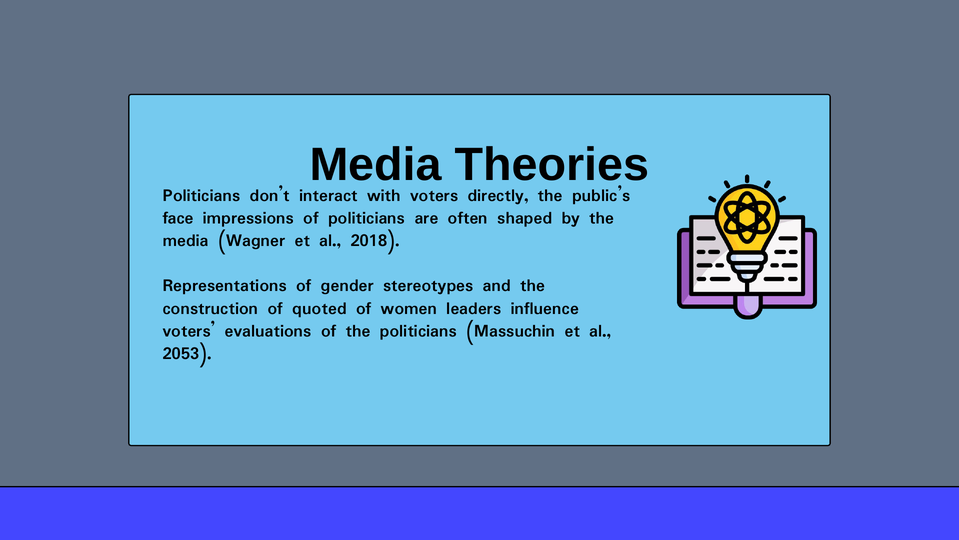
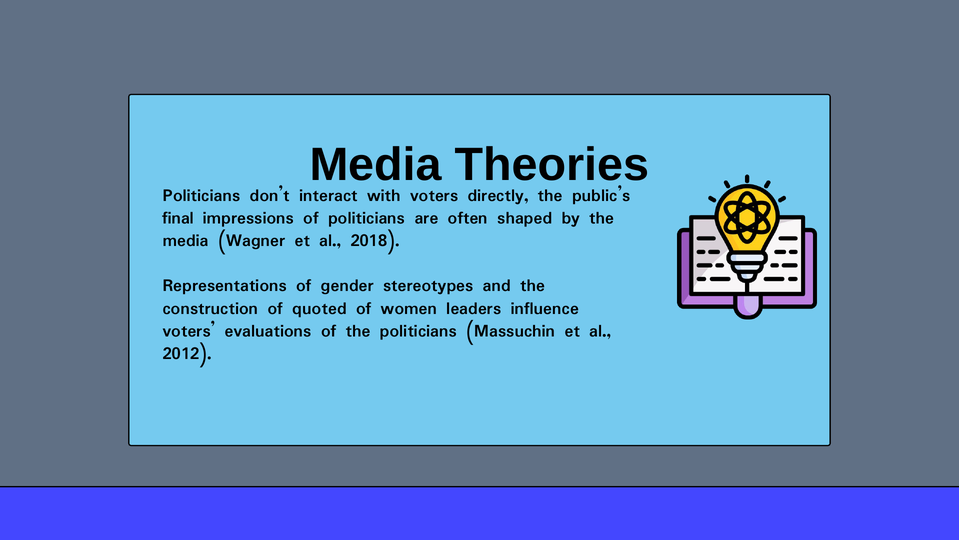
face: face -> final
2053: 2053 -> 2012
